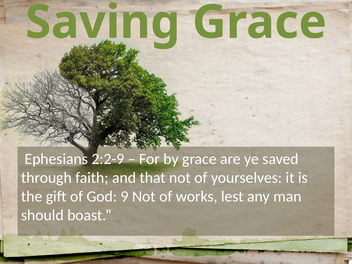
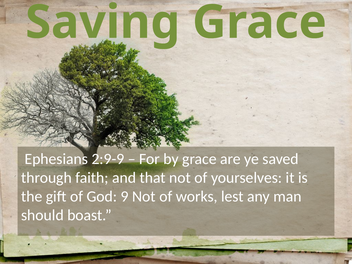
2:2-9: 2:2-9 -> 2:9-9
